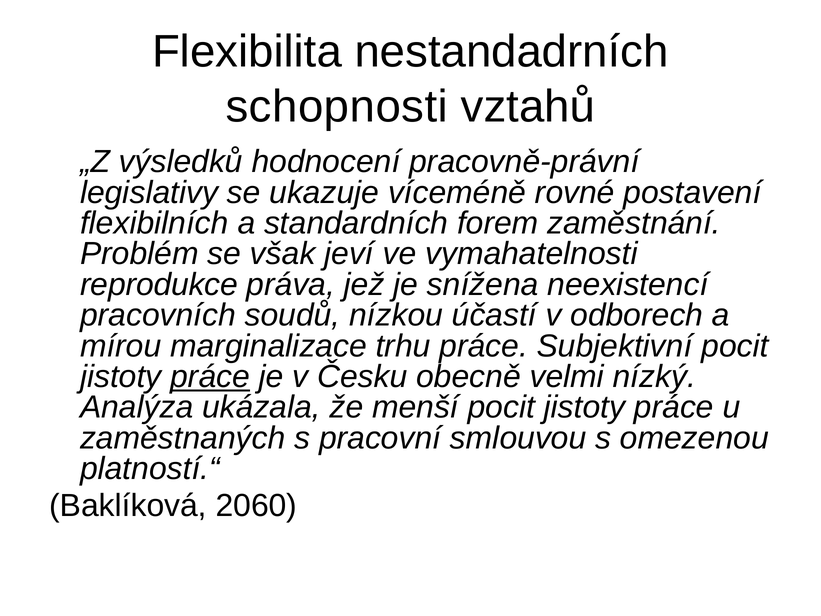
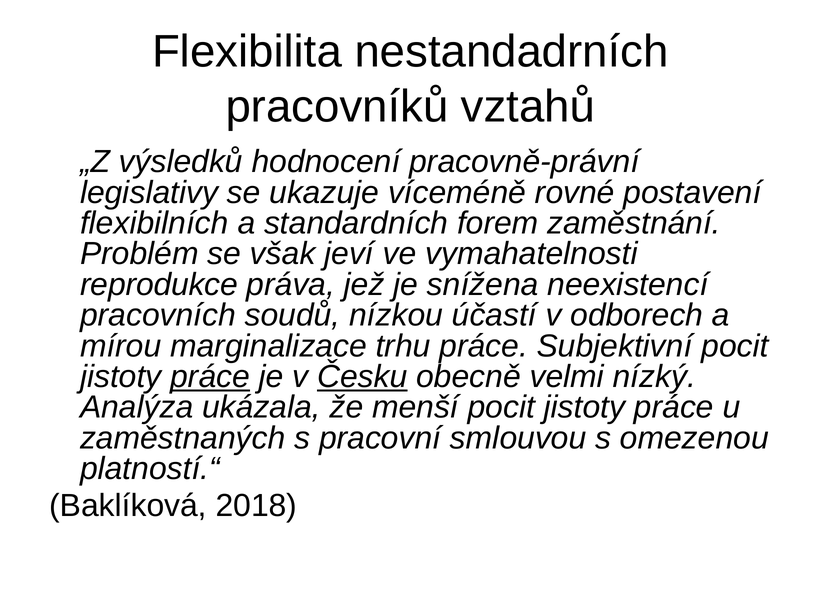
schopnosti: schopnosti -> pracovníků
Česku underline: none -> present
2060: 2060 -> 2018
